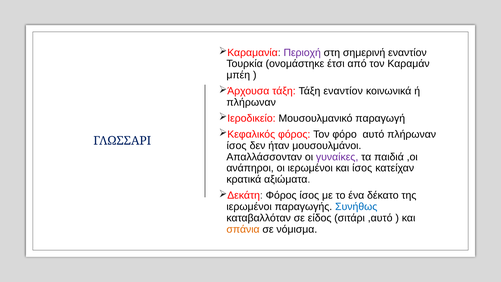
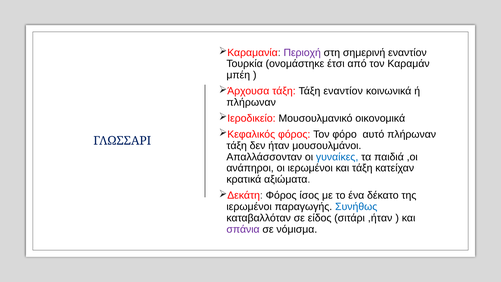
παραγωγή: παραγωγή -> οικονομικά
ίσος at (237, 146): ίσος -> τάξη
γυναίκες colour: purple -> blue
και ίσος: ίσος -> τάξη
,αυτό: ,αυτό -> ,ήταν
σπάνια colour: orange -> purple
